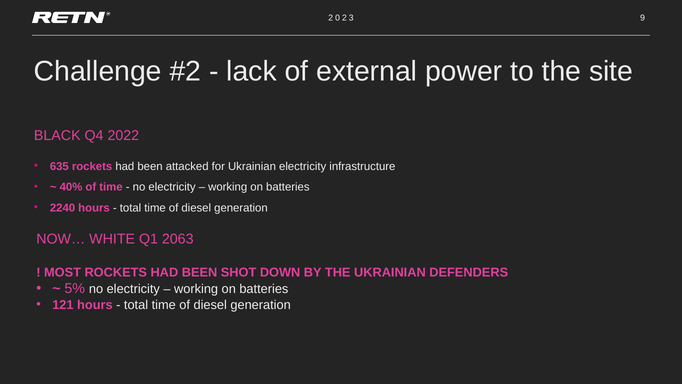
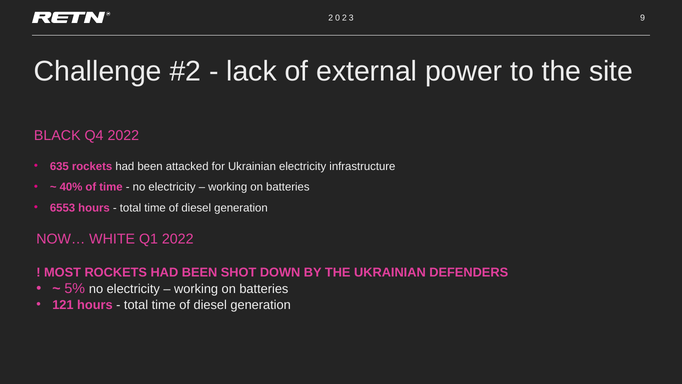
2240: 2240 -> 6553
Q1 2063: 2063 -> 2022
